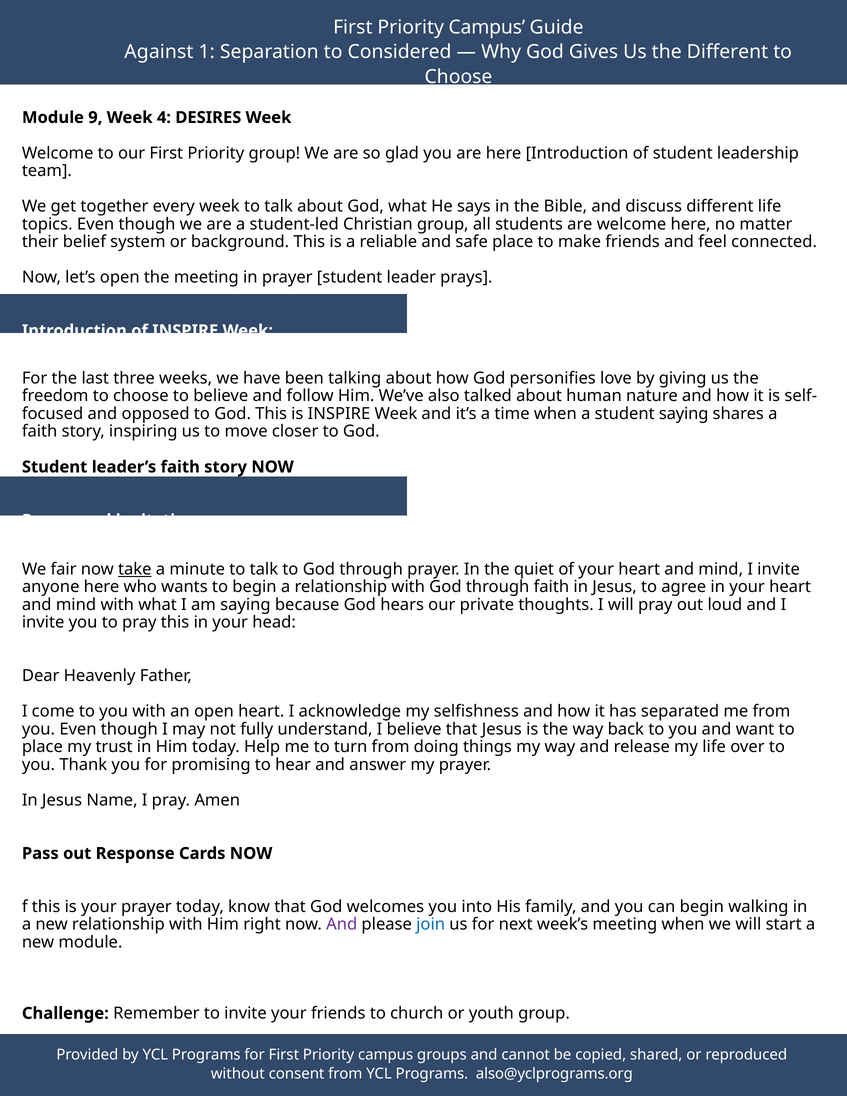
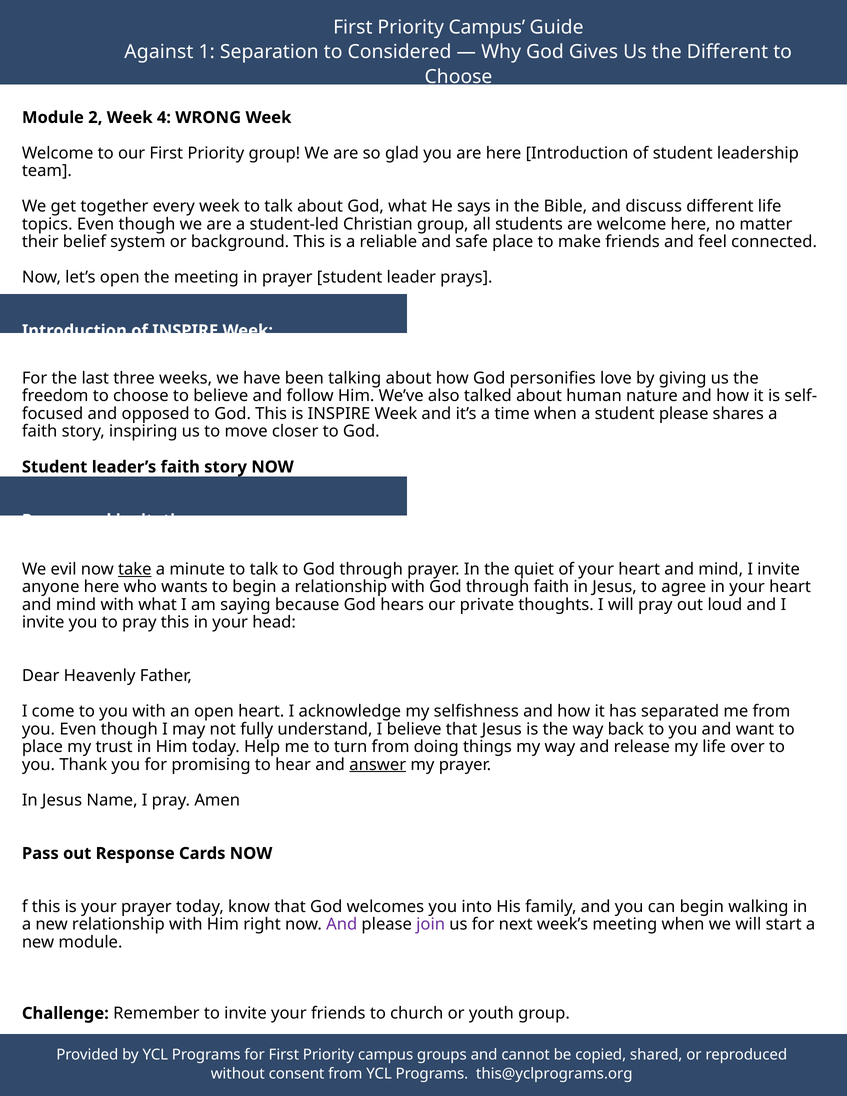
9: 9 -> 2
DESIRES: DESIRES -> WRONG
student saying: saying -> please
fair: fair -> evil
answer underline: none -> present
join colour: blue -> purple
also@yclprograms.org: also@yclprograms.org -> this@yclprograms.org
